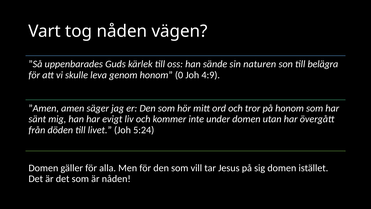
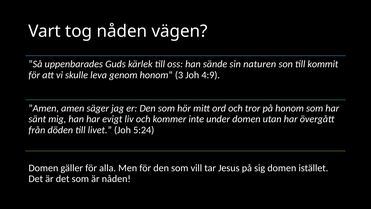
belägra: belägra -> kommit
0: 0 -> 3
